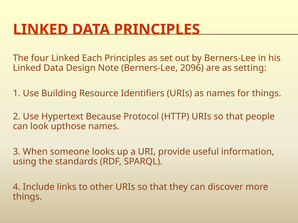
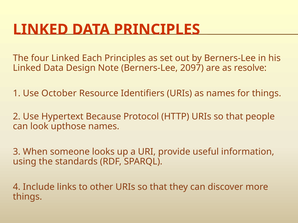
2096: 2096 -> 2097
setting: setting -> resolve
Building: Building -> October
